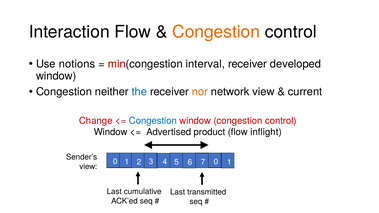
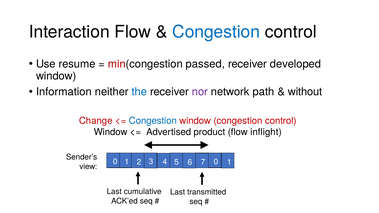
Congestion at (216, 32) colour: orange -> blue
notions: notions -> resume
interval: interval -> passed
Congestion at (64, 92): Congestion -> Information
nor colour: orange -> purple
network view: view -> path
current: current -> without
